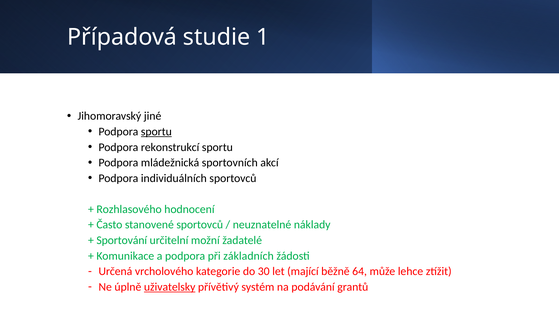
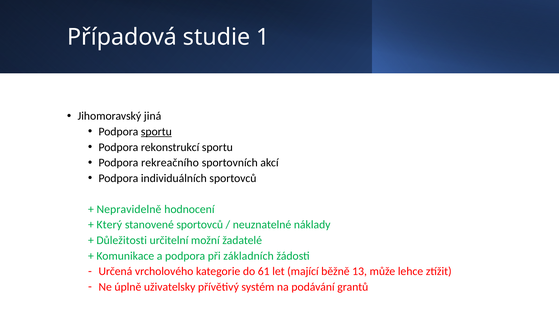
jiné: jiné -> jiná
mládežnická: mládežnická -> rekreačního
Rozhlasového: Rozhlasového -> Nepravidelně
Často: Často -> Který
Sportování: Sportování -> Důležitosti
30: 30 -> 61
64: 64 -> 13
uživatelsky underline: present -> none
